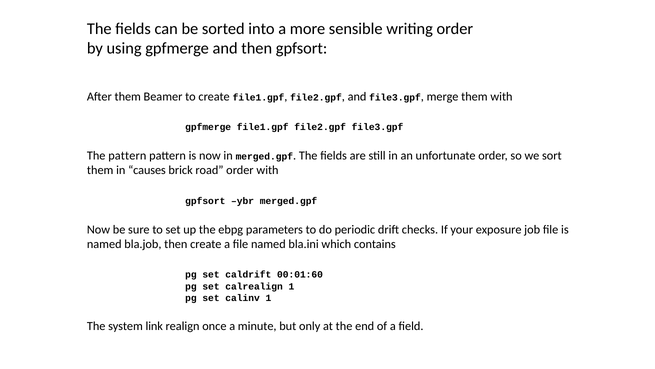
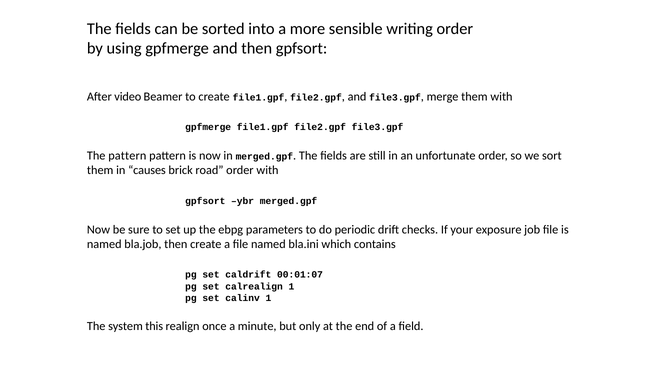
After them: them -> video
00:01:60: 00:01:60 -> 00:01:07
link: link -> this
